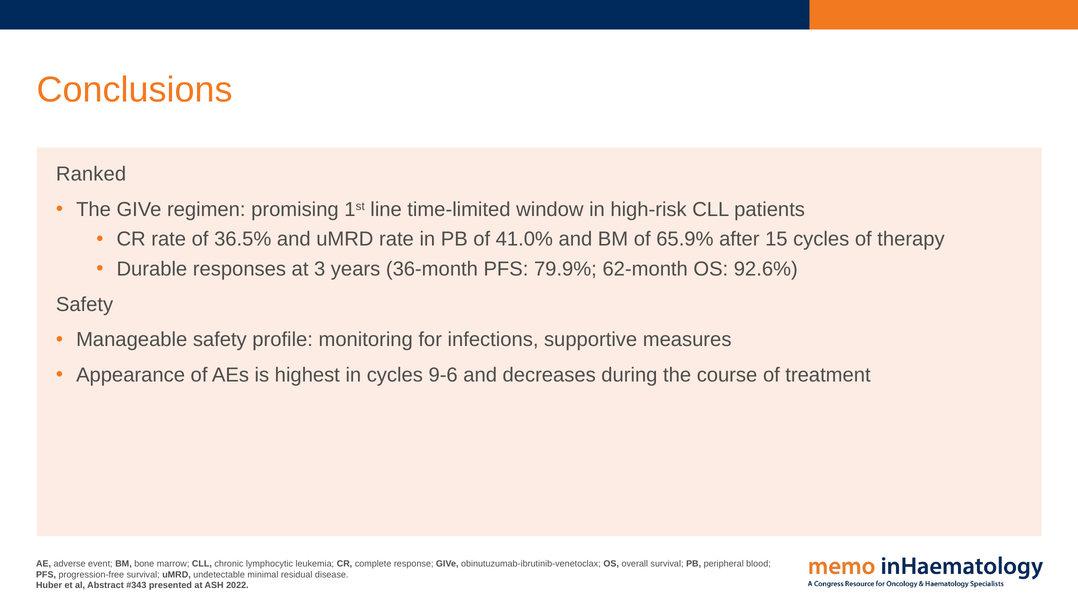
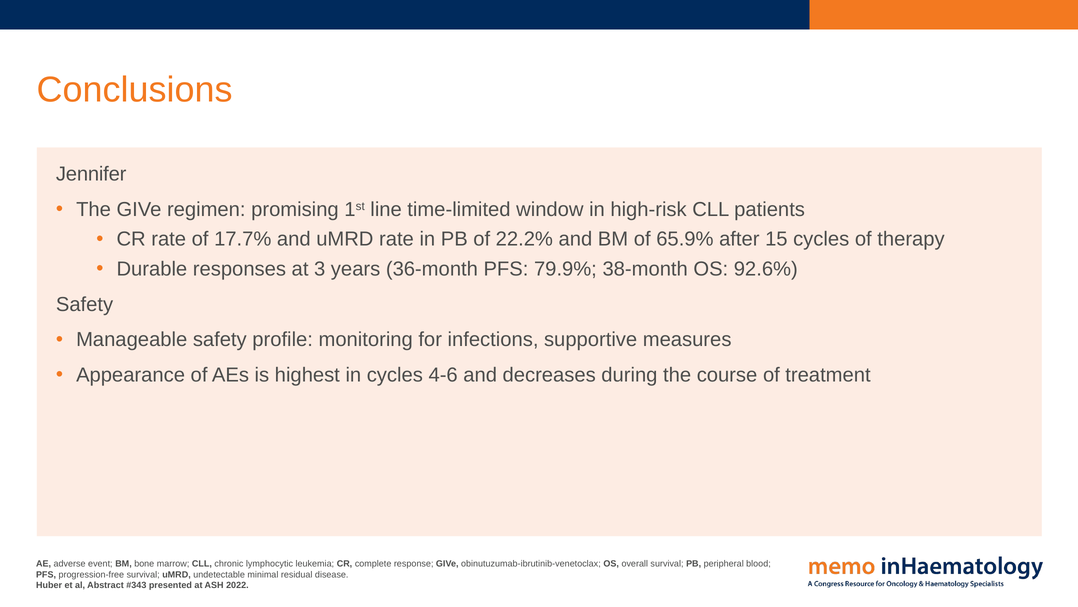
Ranked: Ranked -> Jennifer
36.5%: 36.5% -> 17.7%
41.0%: 41.0% -> 22.2%
62-month: 62-month -> 38-month
9-6: 9-6 -> 4-6
